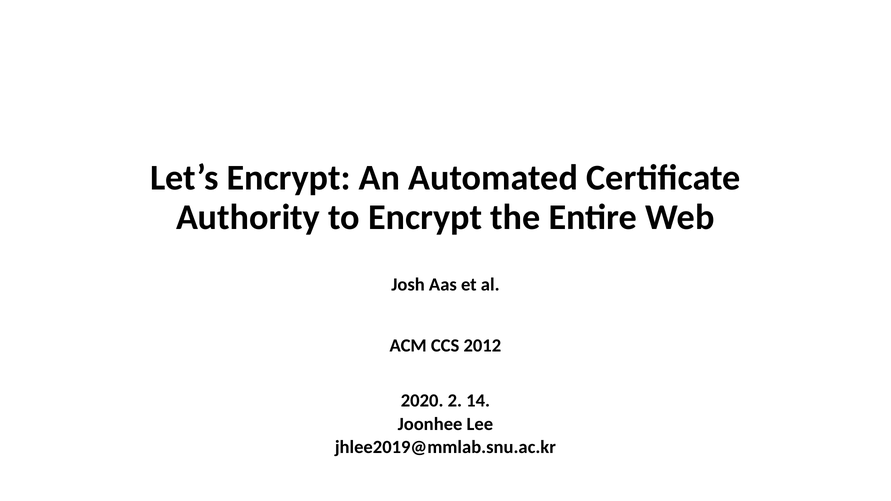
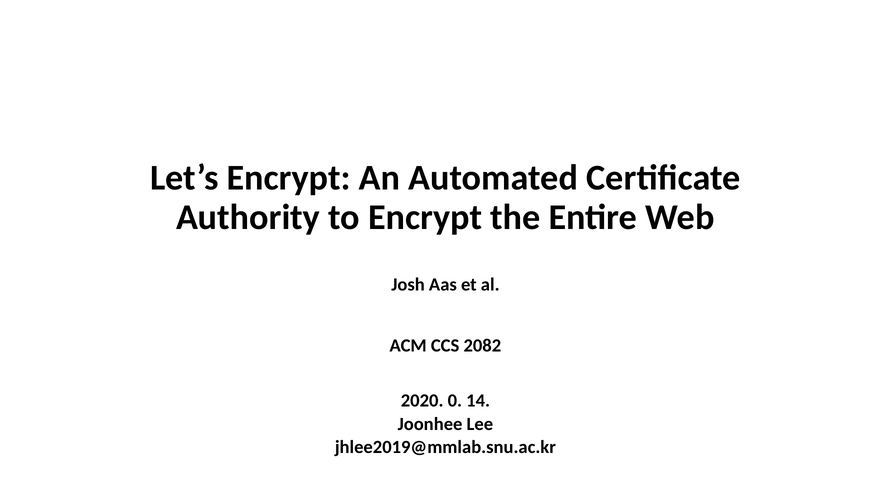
2012: 2012 -> 2082
2: 2 -> 0
